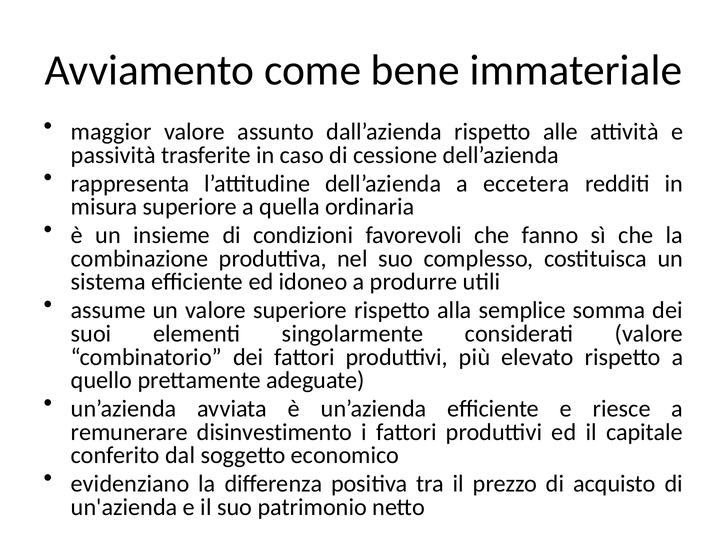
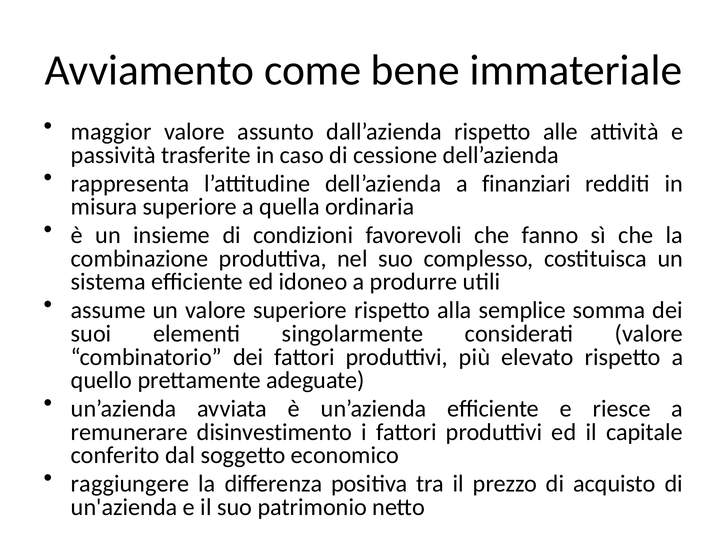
eccetera: eccetera -> finanziari
evidenziano: evidenziano -> raggiungere
